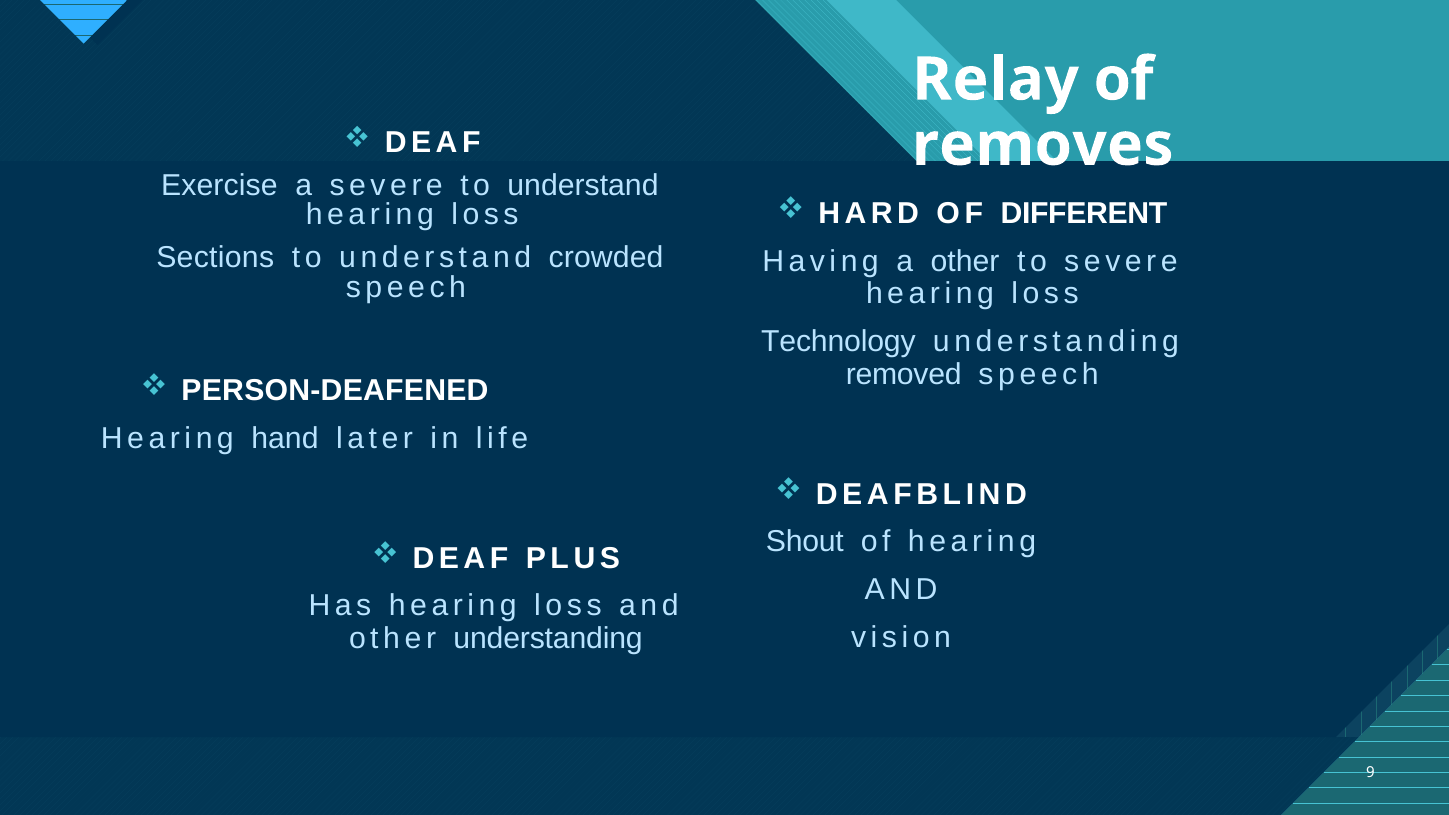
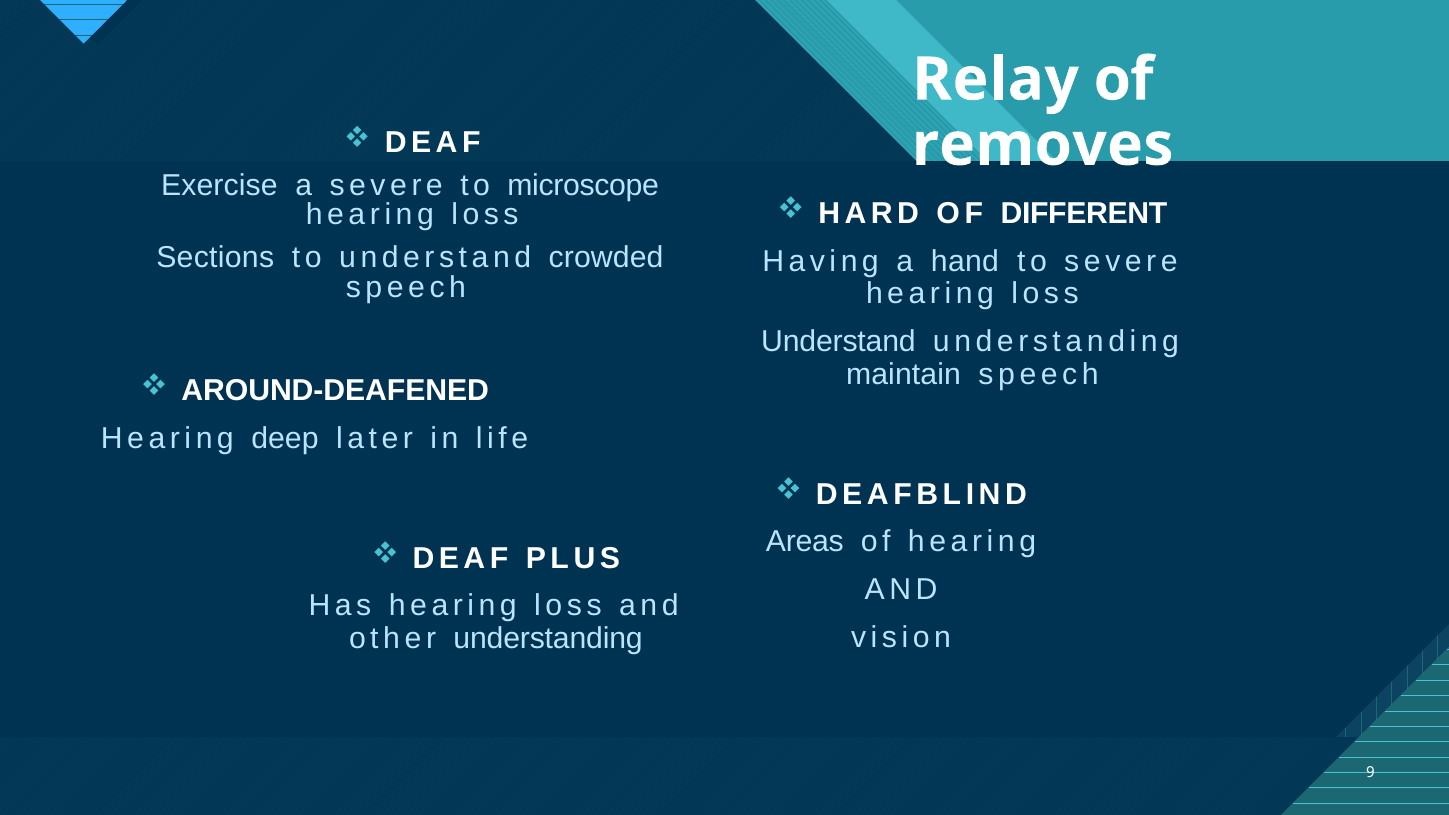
severe to understand: understand -> microscope
a other: other -> hand
Technology at (838, 342): Technology -> Understand
removed: removed -> maintain
PERSON-DEAFENED: PERSON-DEAFENED -> AROUND-DEAFENED
hand: hand -> deep
Shout: Shout -> Areas
